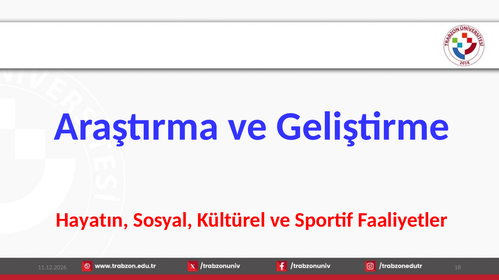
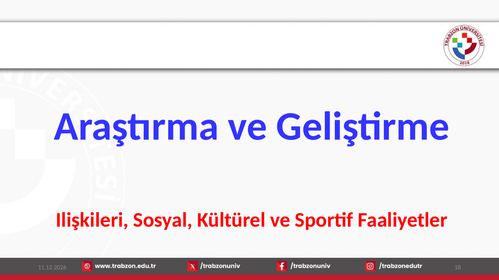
Hayatın: Hayatın -> Ilişkileri
